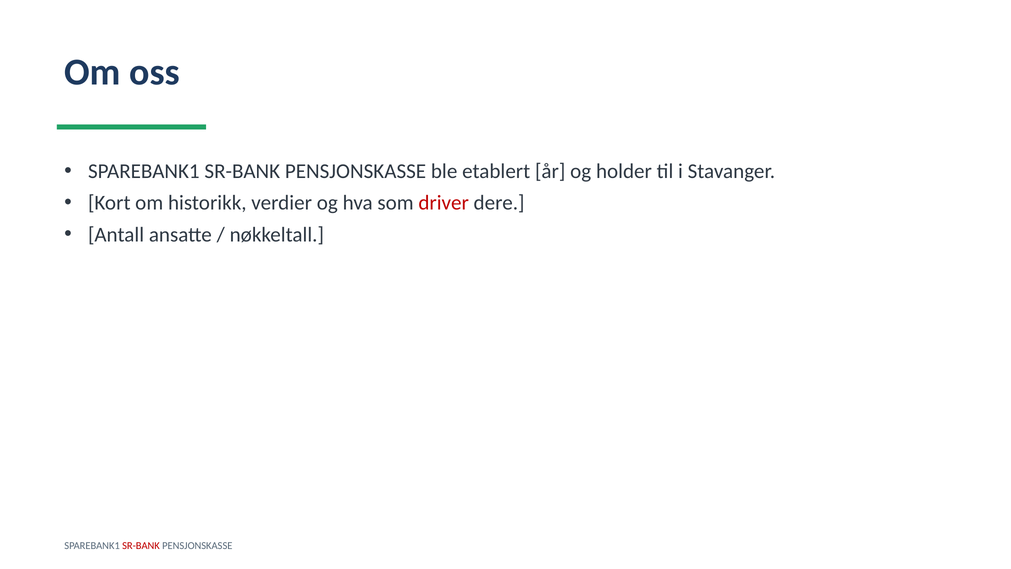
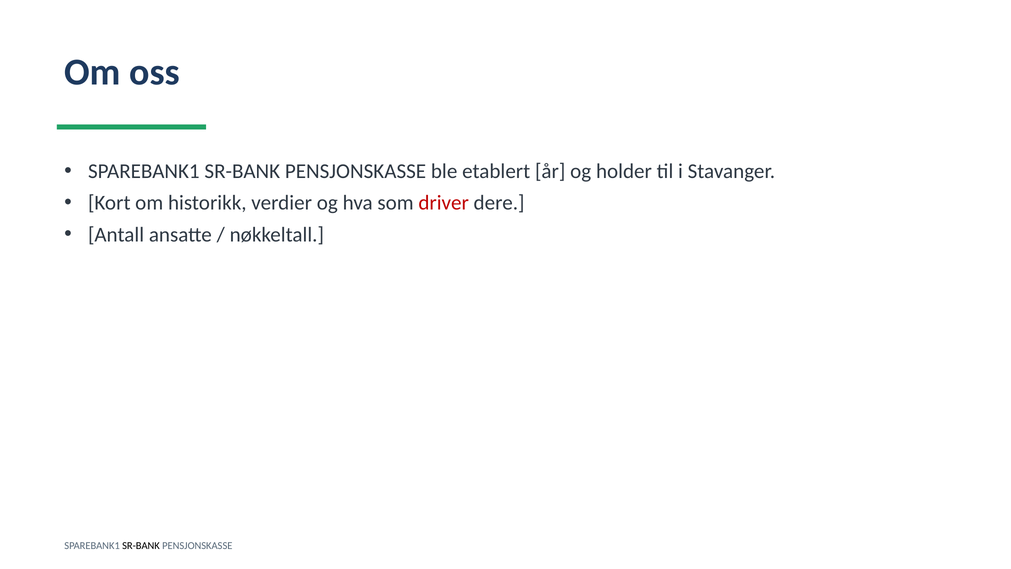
SR-BANK at (141, 546) colour: red -> black
